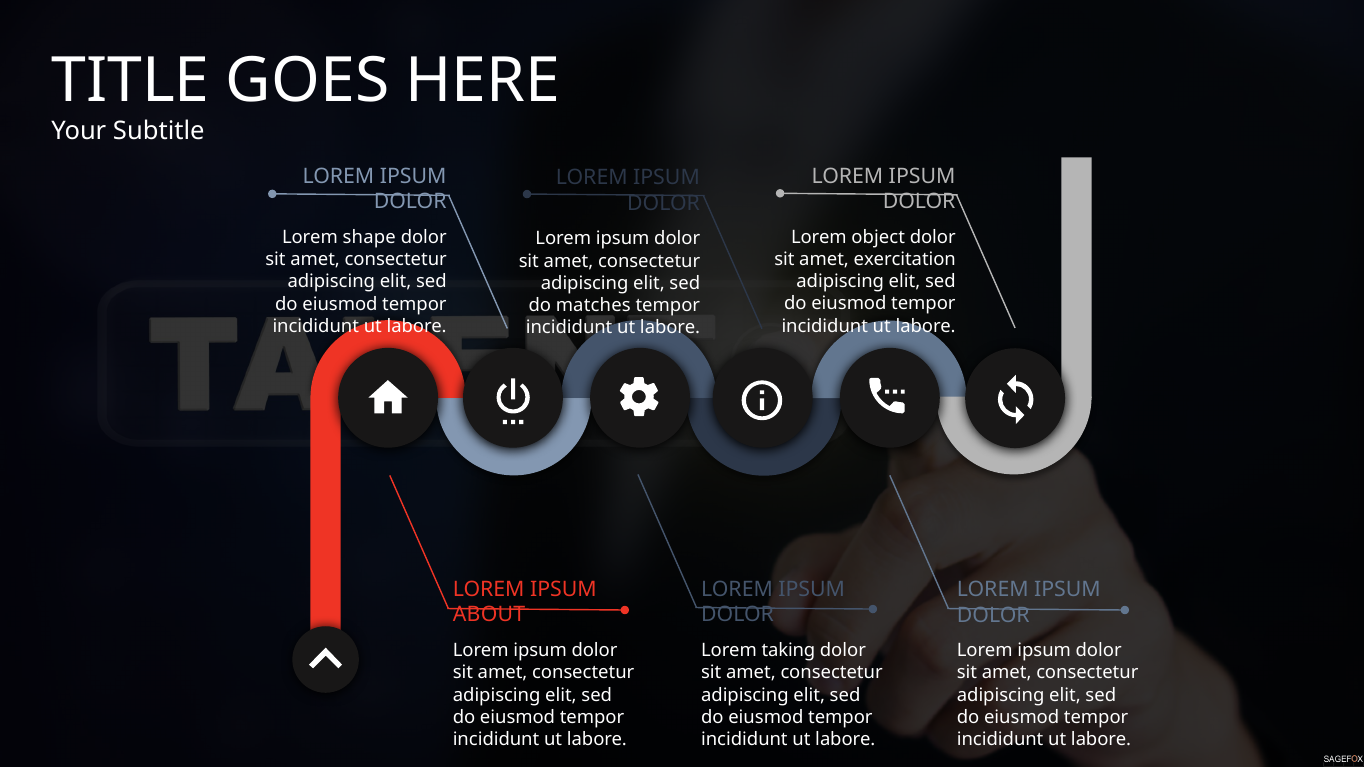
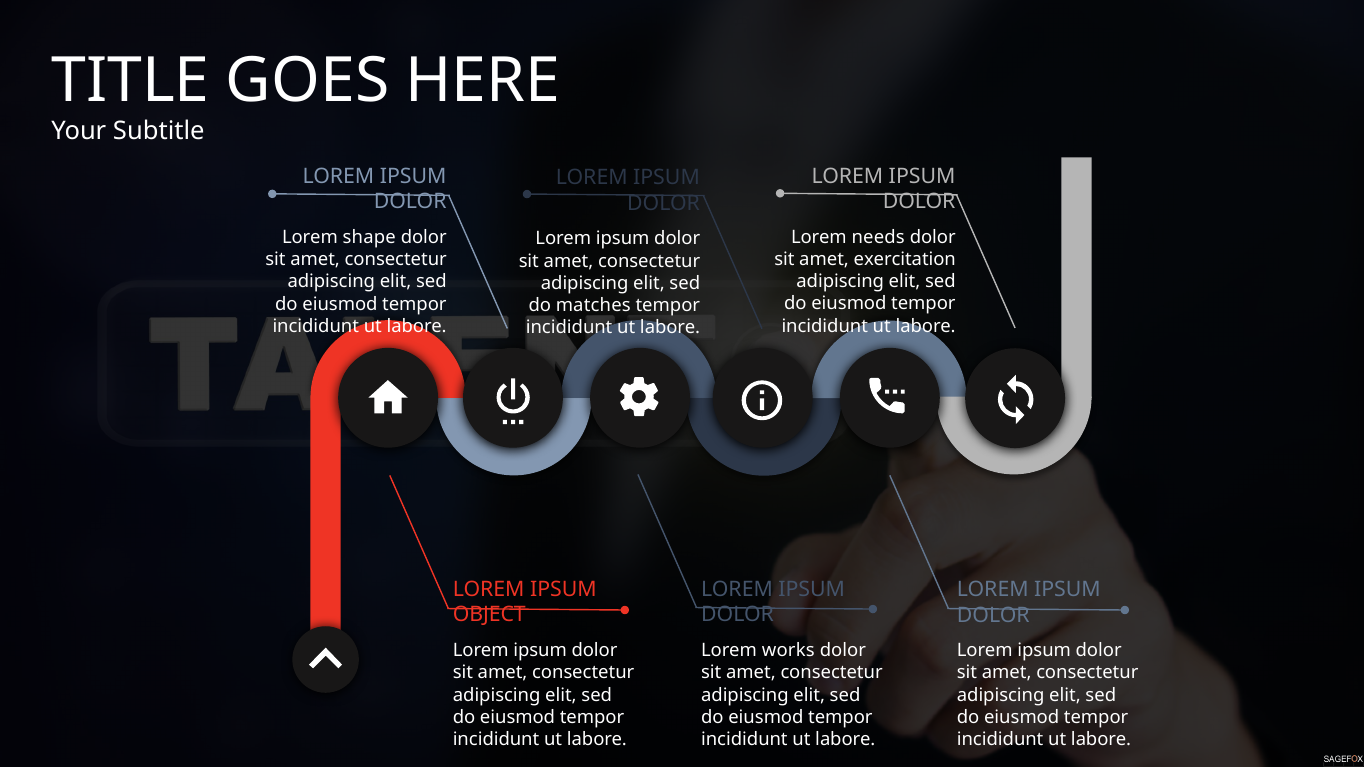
object: object -> needs
ABOUT: ABOUT -> OBJECT
taking: taking -> works
